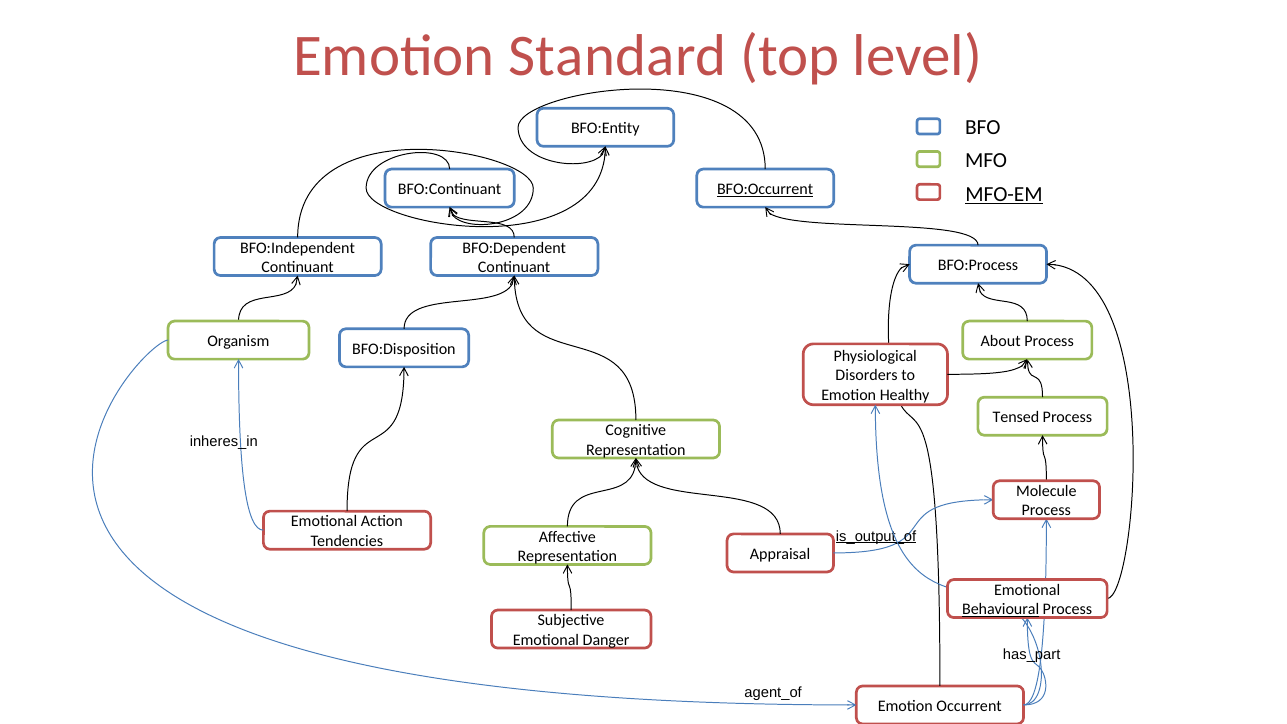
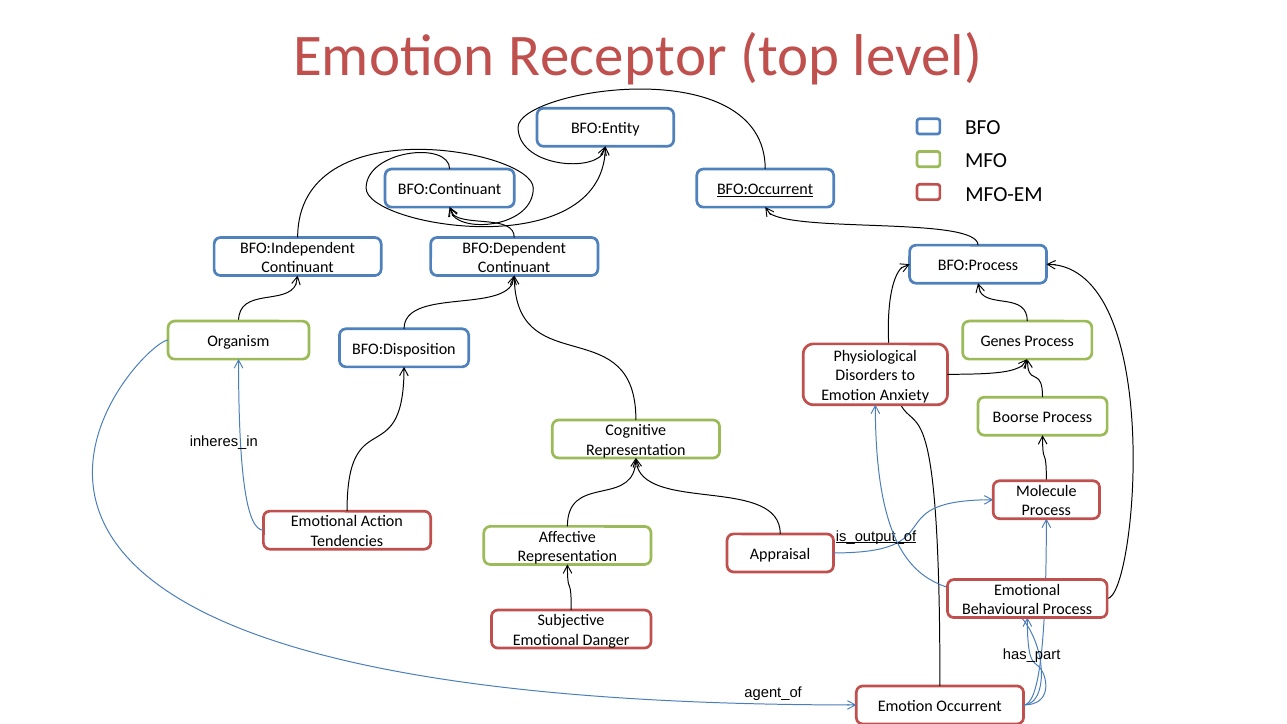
Standard: Standard -> Receptor
MFO-EM underline: present -> none
About: About -> Genes
Healthy: Healthy -> Anxiety
Tensed: Tensed -> Boorse
Behavioural underline: present -> none
